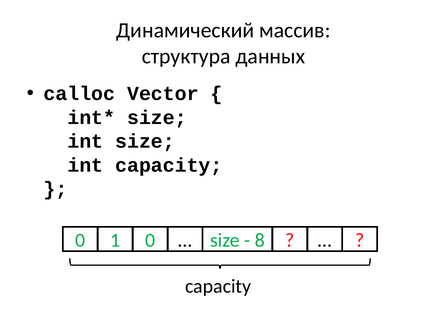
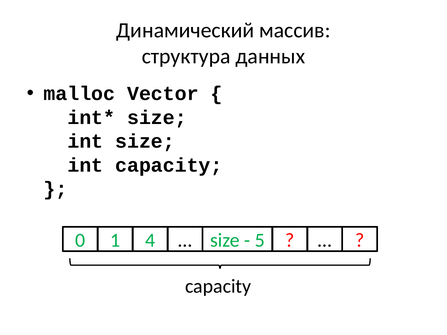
calloc: calloc -> malloc
1 0: 0 -> 4
8: 8 -> 5
